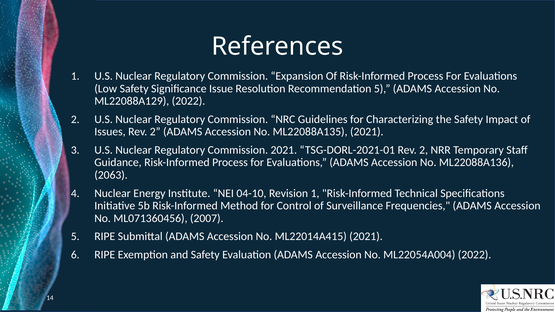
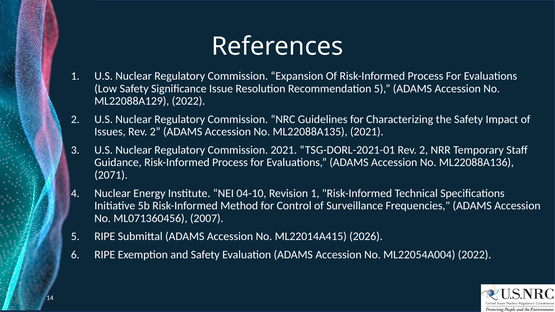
2063: 2063 -> 2071
ML22014A415 2021: 2021 -> 2026
